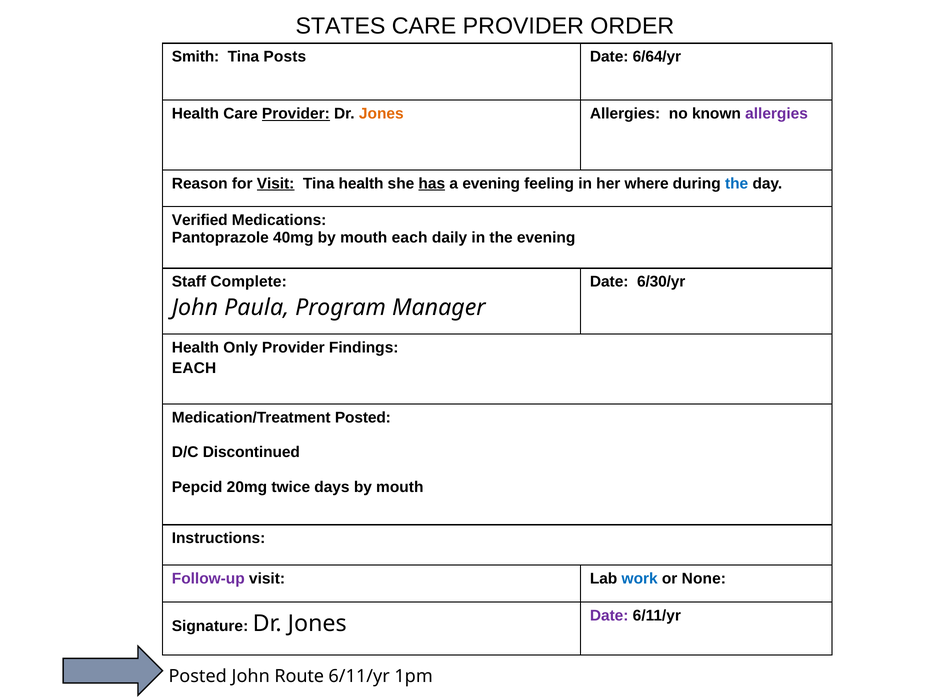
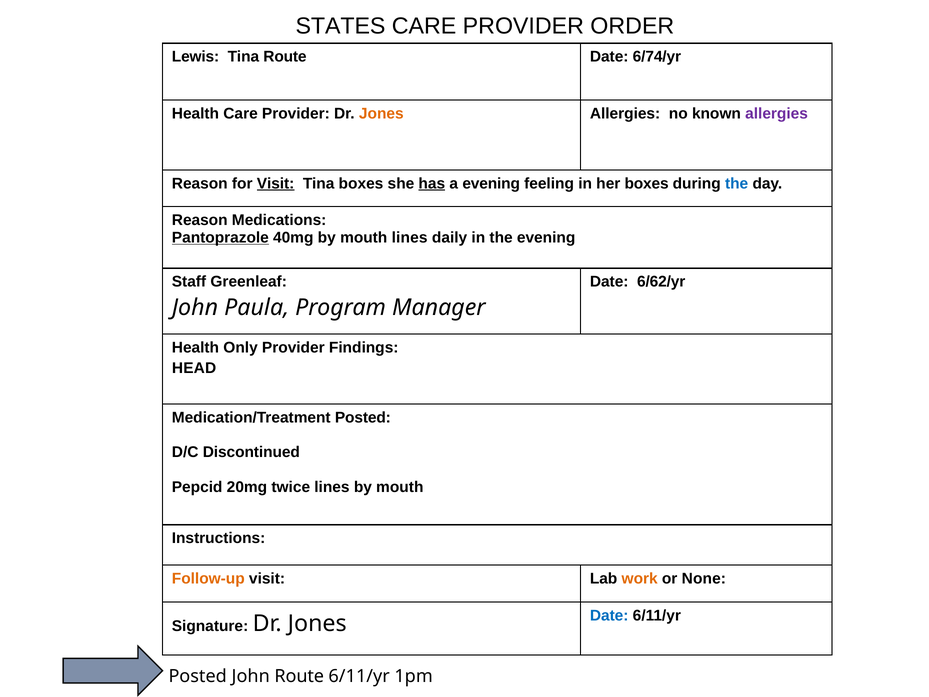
Smith: Smith -> Lewis
Tina Posts: Posts -> Route
6/64/yr: 6/64/yr -> 6/74/yr
Provider at (296, 114) underline: present -> none
Tina health: health -> boxes
her where: where -> boxes
Verified at (200, 220): Verified -> Reason
Pantoprazole underline: none -> present
mouth each: each -> lines
Complete: Complete -> Greenleaf
6/30/yr: 6/30/yr -> 6/62/yr
EACH at (194, 368): EACH -> HEAD
twice days: days -> lines
Follow-up colour: purple -> orange
work colour: blue -> orange
Date at (609, 615) colour: purple -> blue
